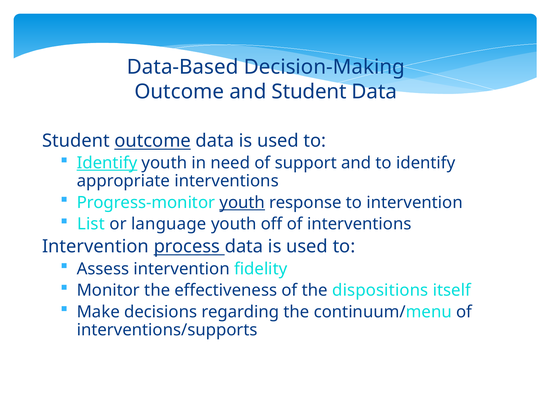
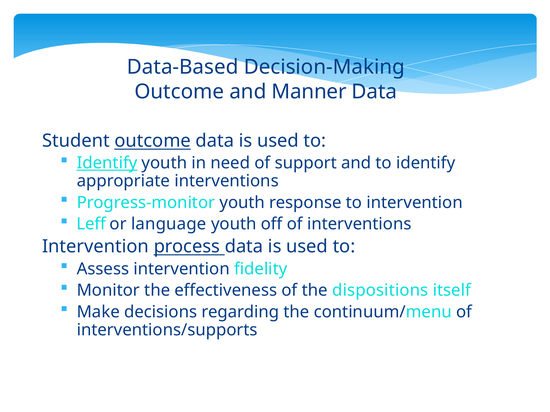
and Student: Student -> Manner
youth at (242, 203) underline: present -> none
List: List -> Leff
